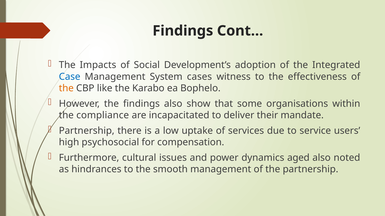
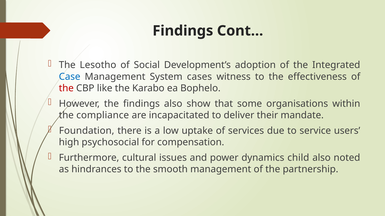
Impacts: Impacts -> Lesotho
the at (66, 88) colour: orange -> red
Partnership at (87, 131): Partnership -> Foundation
aged: aged -> child
